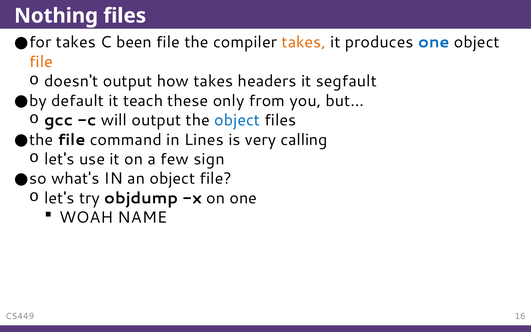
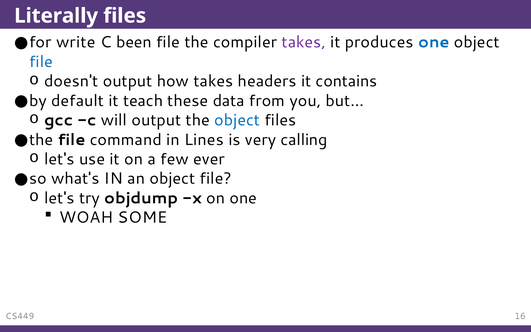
Nothing: Nothing -> Literally
takes at (76, 42): takes -> write
takes at (304, 42) colour: orange -> purple
file at (41, 62) colour: orange -> blue
segfault: segfault -> contains
only: only -> data
sign: sign -> ever
NAME: NAME -> SOME
